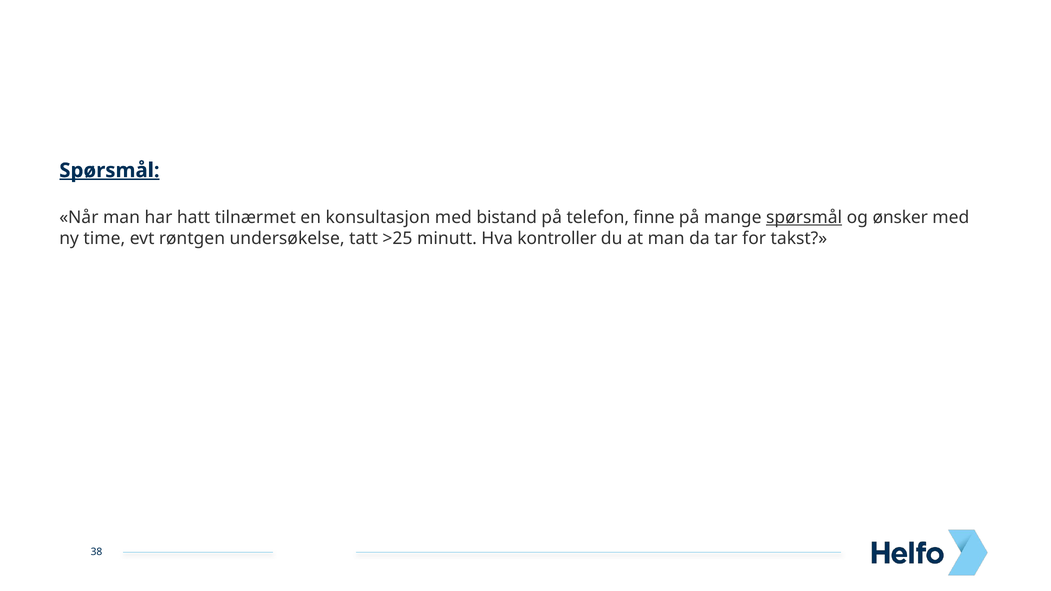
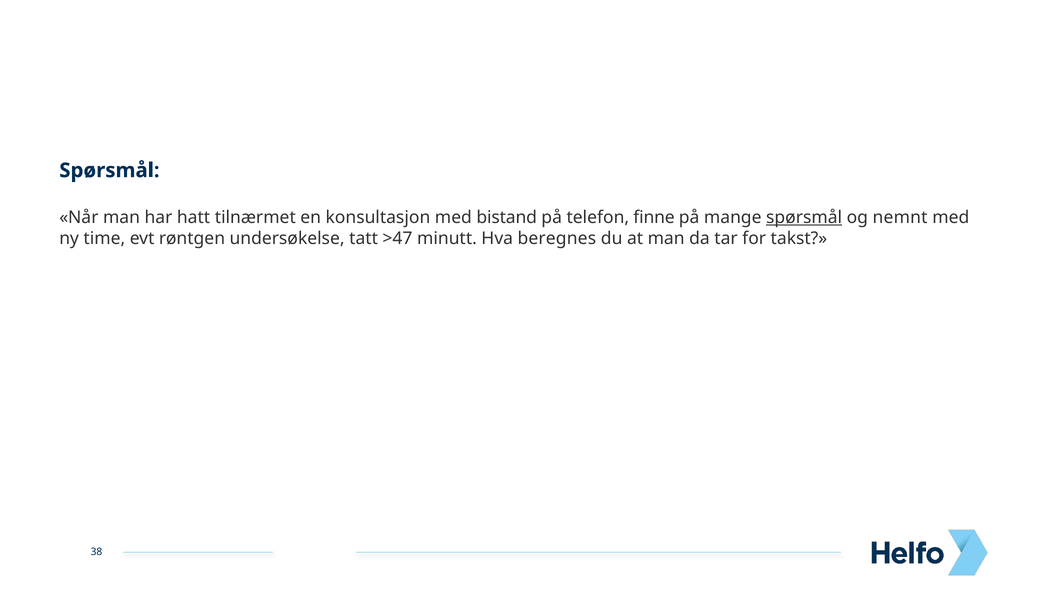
Spørsmål at (109, 171) underline: present -> none
ønsker: ønsker -> nemnt
>25: >25 -> >47
kontroller: kontroller -> beregnes
